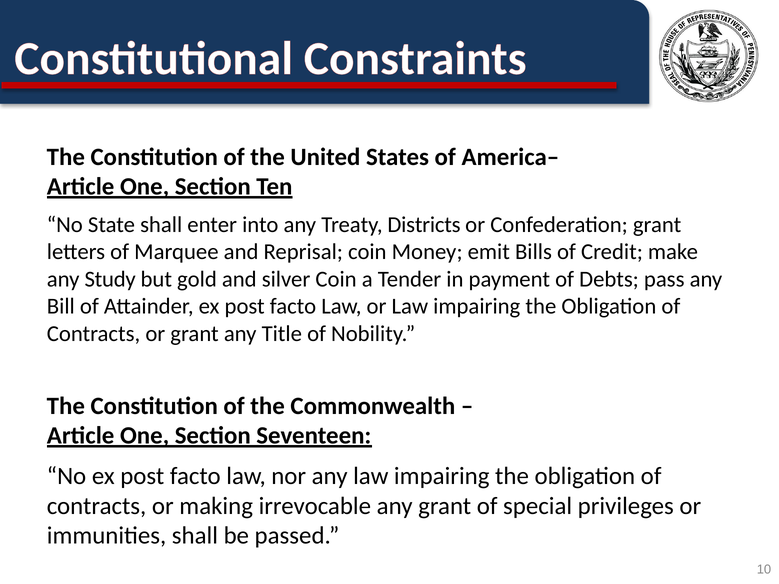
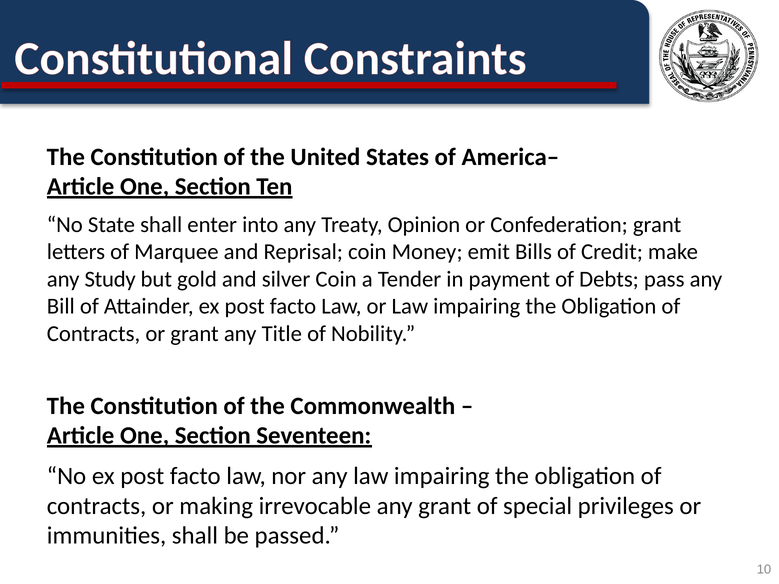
Districts: Districts -> Opinion
